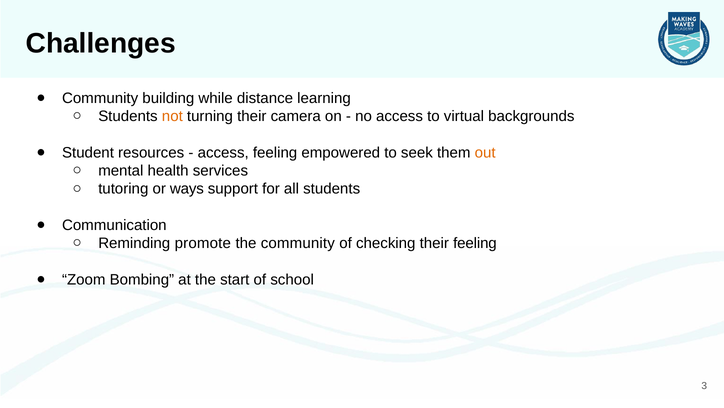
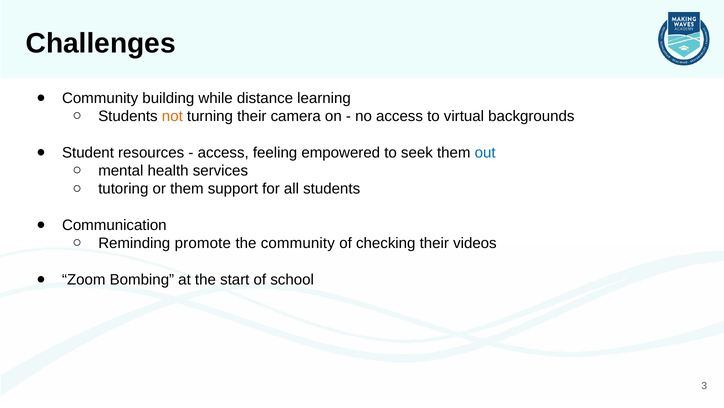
out colour: orange -> blue
or ways: ways -> them
their feeling: feeling -> videos
